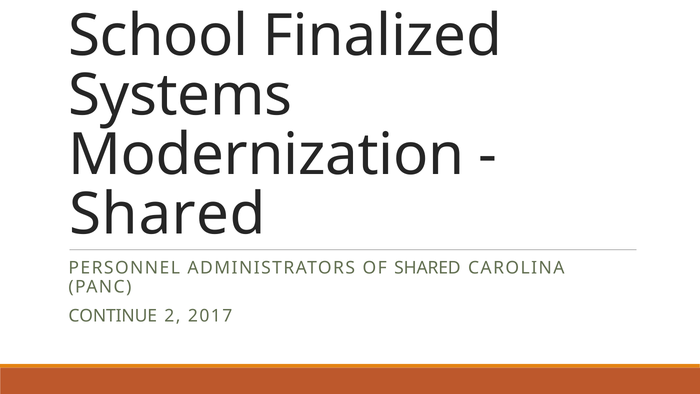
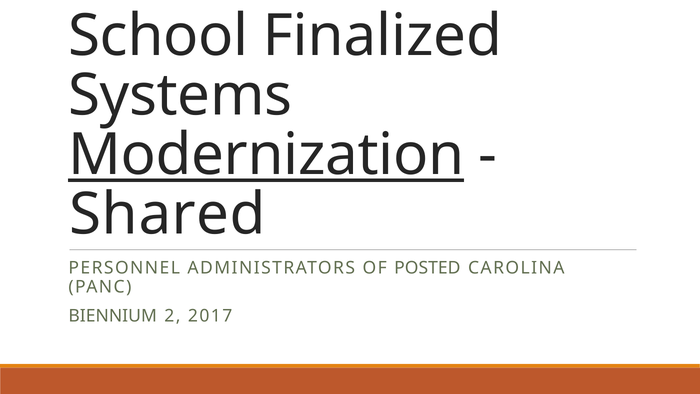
Modernization underline: none -> present
OF SHARED: SHARED -> POSTED
CONTINUE: CONTINUE -> BIENNIUM
